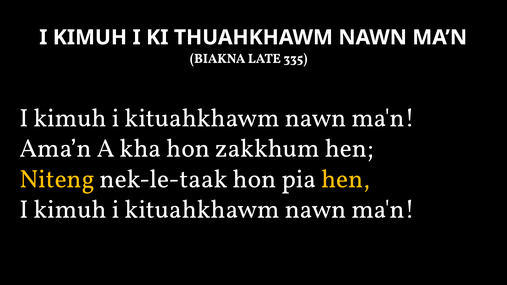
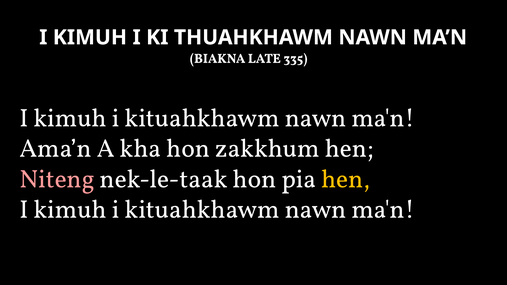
Niteng colour: yellow -> pink
